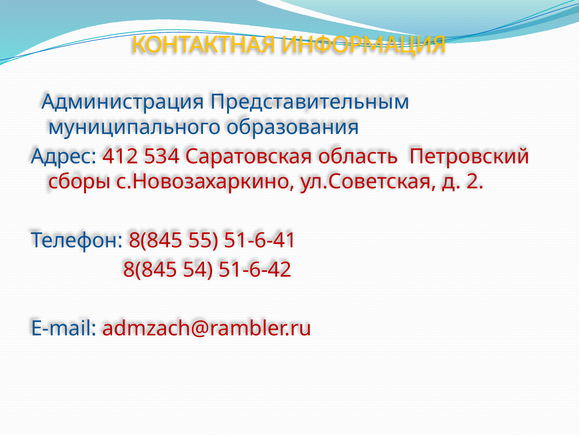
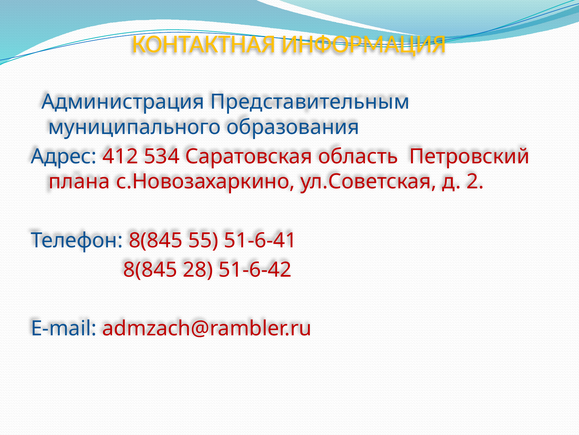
сборы: сборы -> плана
54: 54 -> 28
